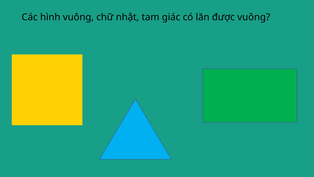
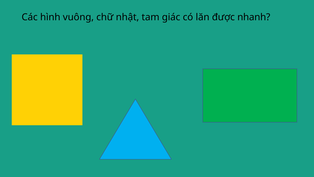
được vuông: vuông -> nhanh
